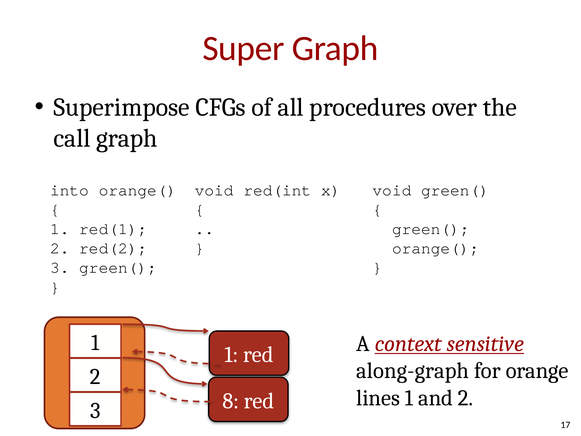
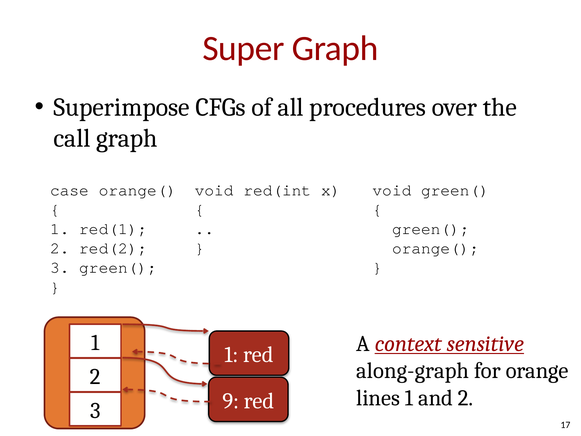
into: into -> case
8: 8 -> 9
